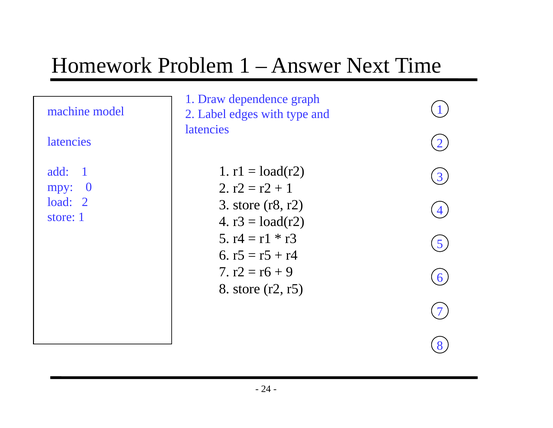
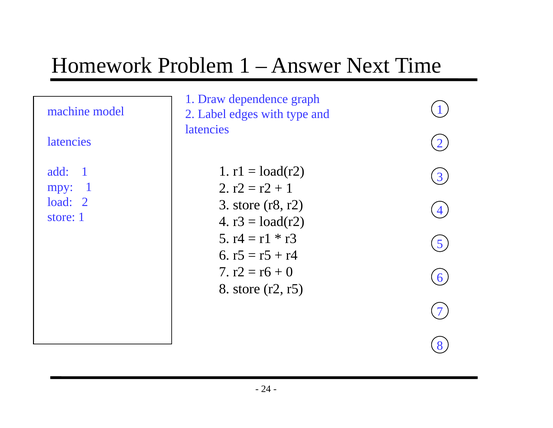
mpy 0: 0 -> 1
9: 9 -> 0
